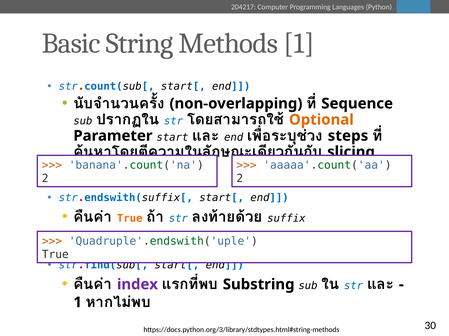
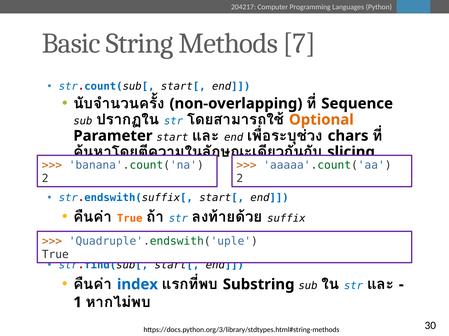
Methods 1: 1 -> 7
steps: steps -> chars
index colour: purple -> blue
